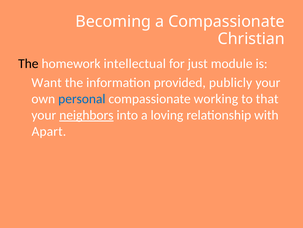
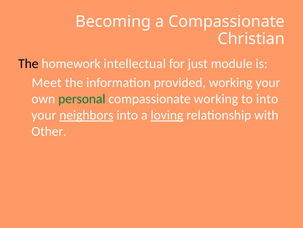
Want: Want -> Meet
provided publicly: publicly -> working
personal colour: blue -> green
to that: that -> into
loving underline: none -> present
Apart: Apart -> Other
